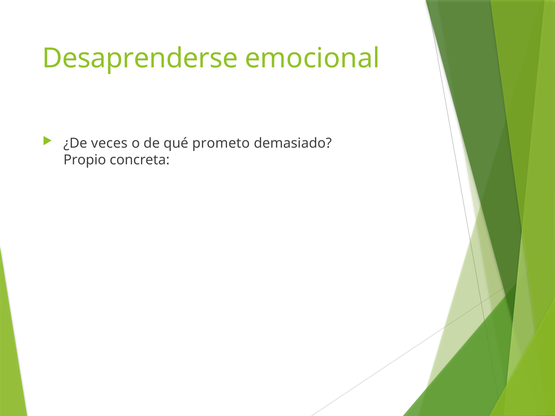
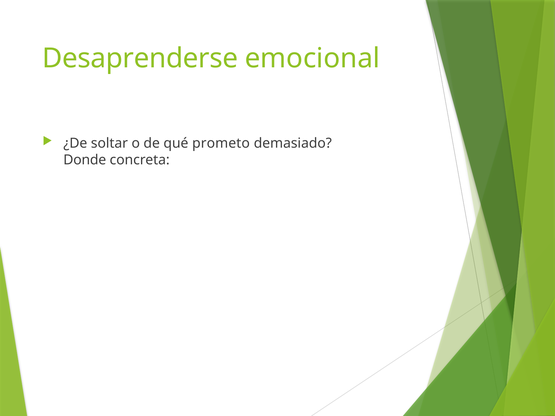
veces: veces -> soltar
Propio: Propio -> Donde
